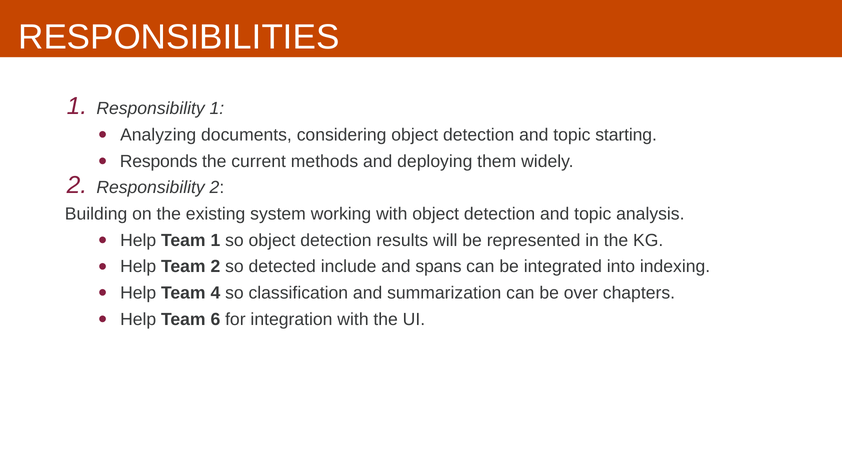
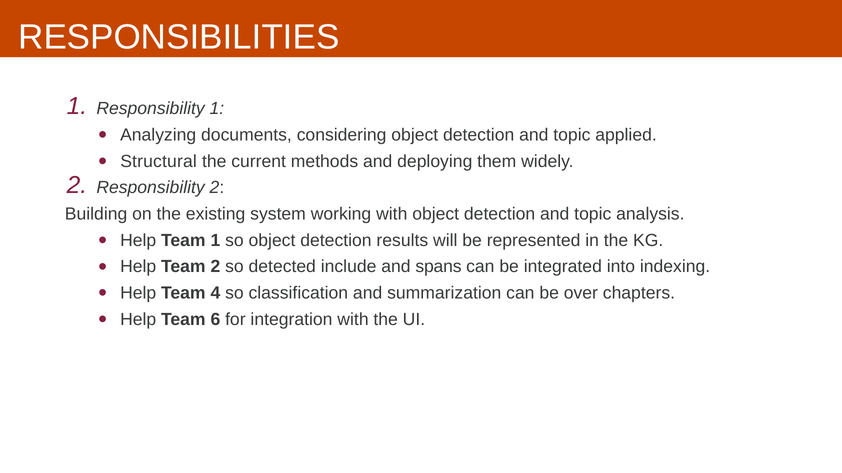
starting: starting -> applied
Responds: Responds -> Structural
